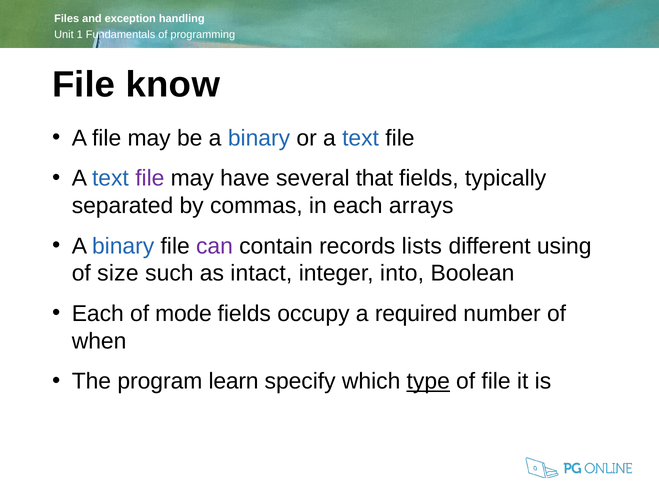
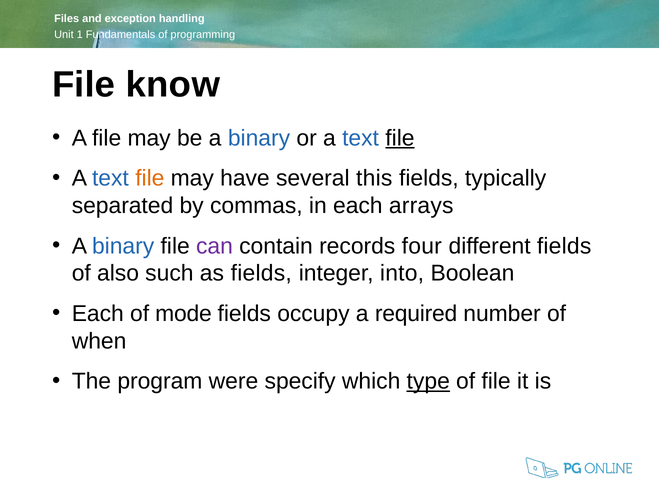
file at (400, 138) underline: none -> present
file at (150, 178) colour: purple -> orange
that: that -> this
lists: lists -> four
different using: using -> fields
size: size -> also
as intact: intact -> fields
learn: learn -> were
